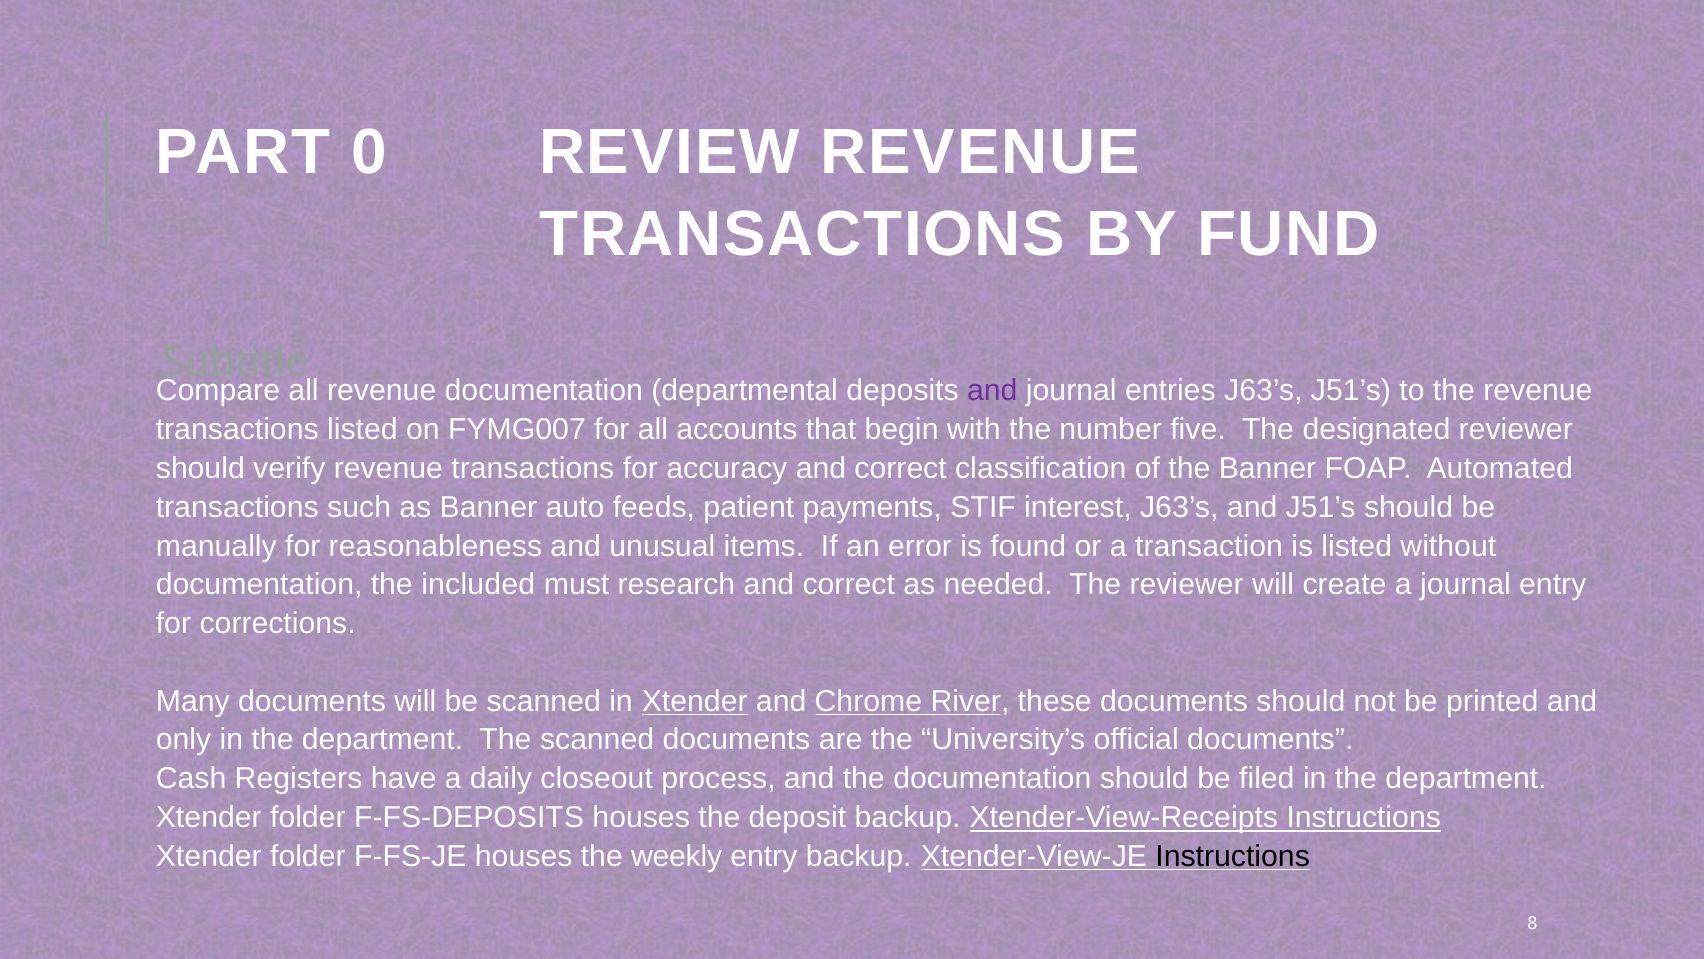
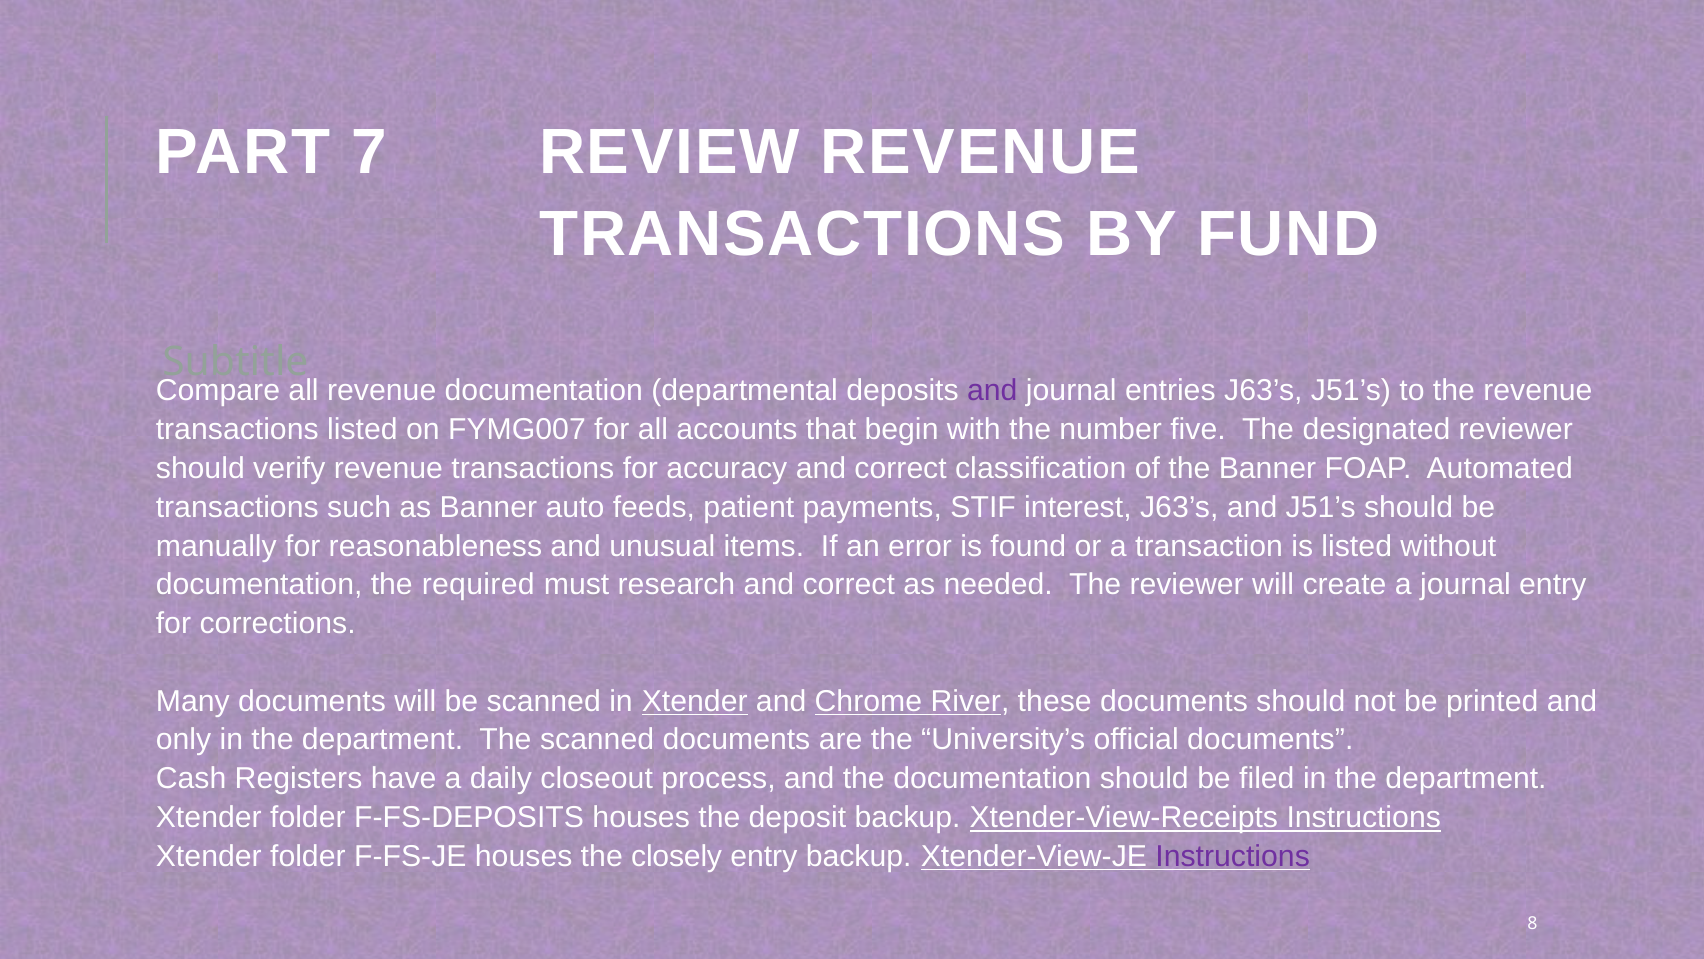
0: 0 -> 7
included: included -> required
weekly: weekly -> closely
Instructions at (1233, 856) colour: black -> purple
